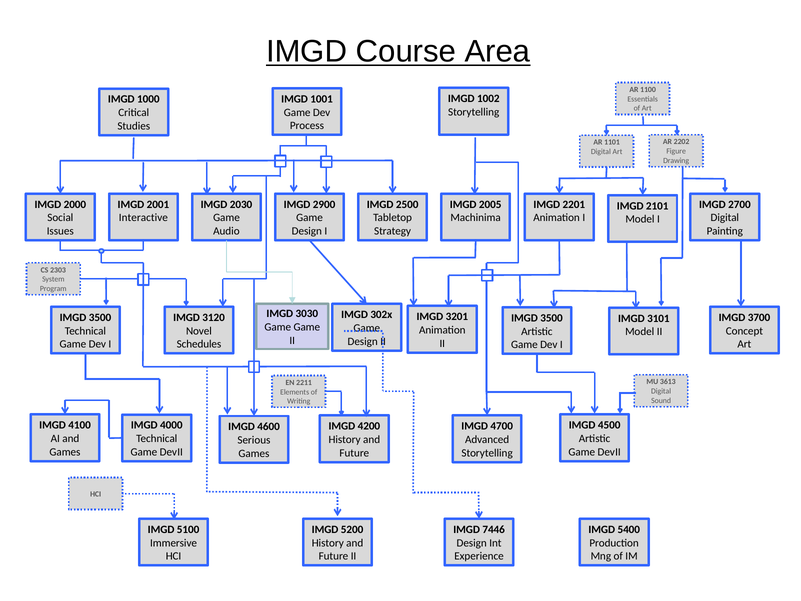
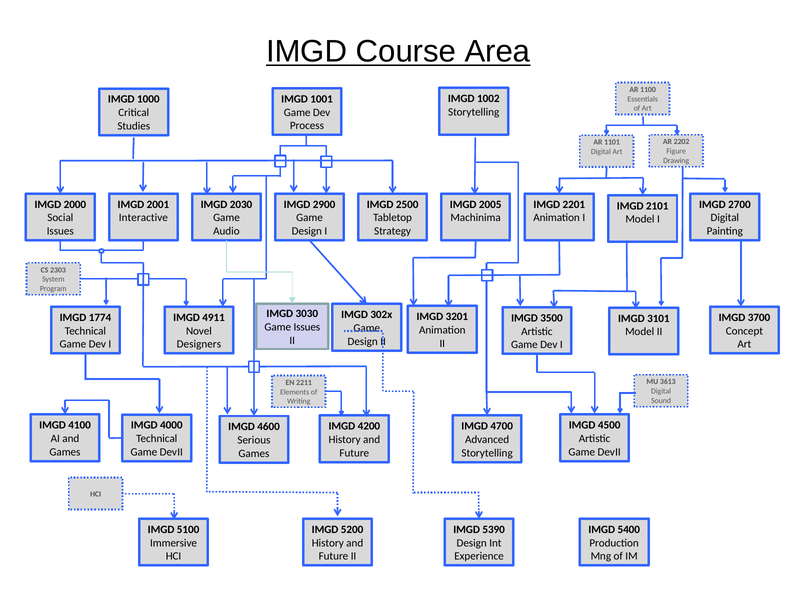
3500 at (100, 317): 3500 -> 1774
3120: 3120 -> 4911
Game Game: Game -> Issues
Schedules: Schedules -> Designers
7446: 7446 -> 5390
